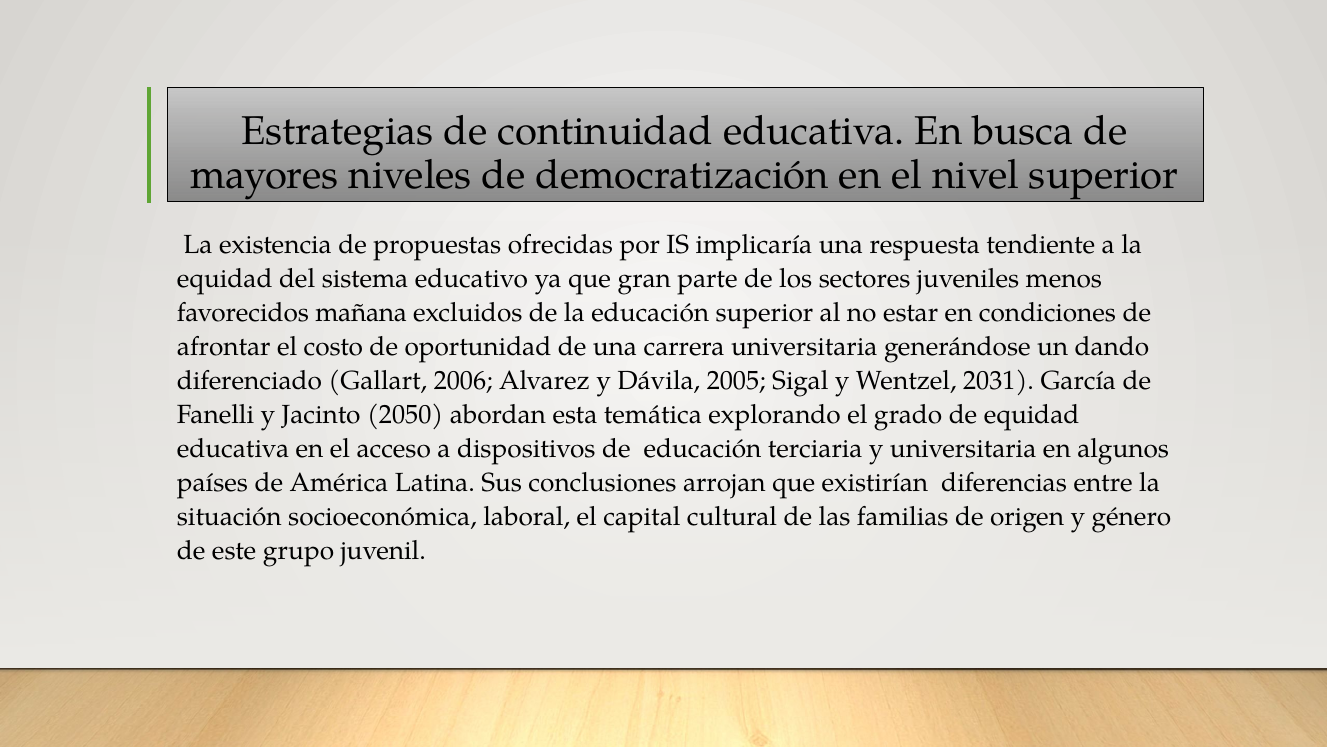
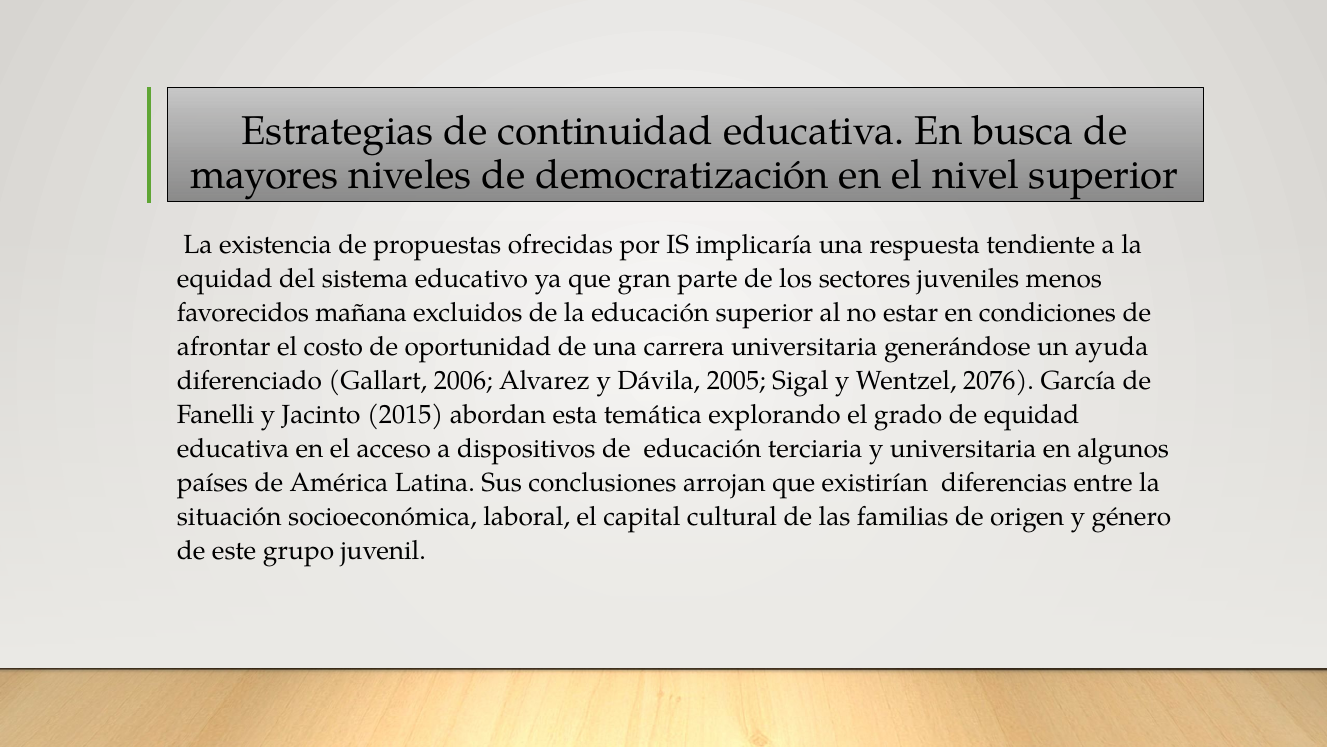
dando: dando -> ayuda
2031: 2031 -> 2076
2050: 2050 -> 2015
